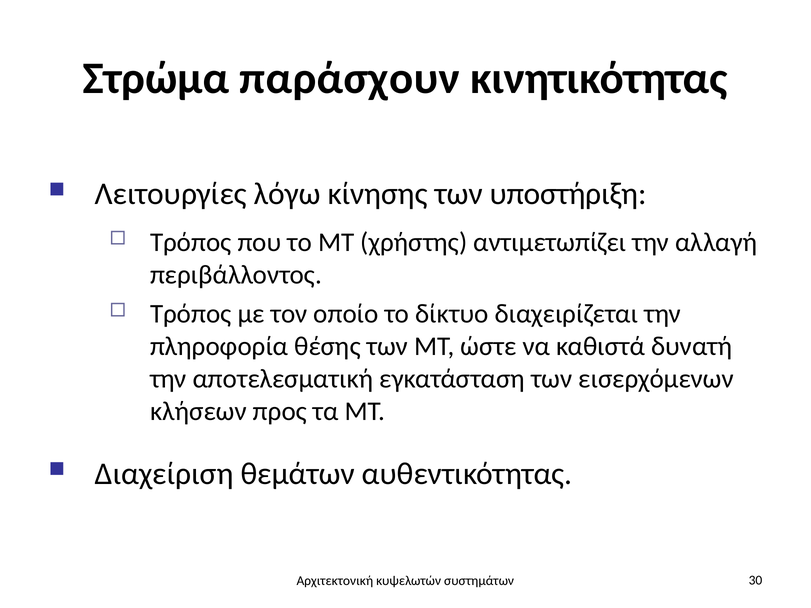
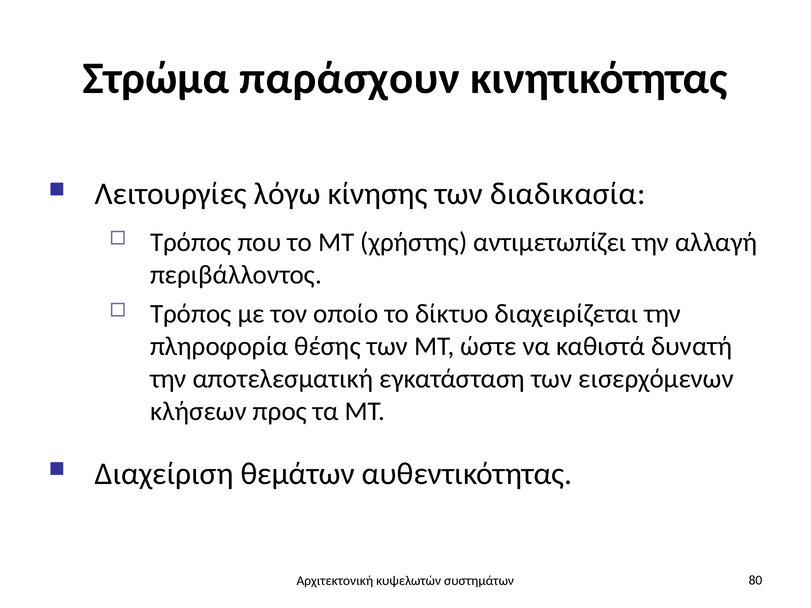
υποστήριξη: υποστήριξη -> διαδικασία
30: 30 -> 80
